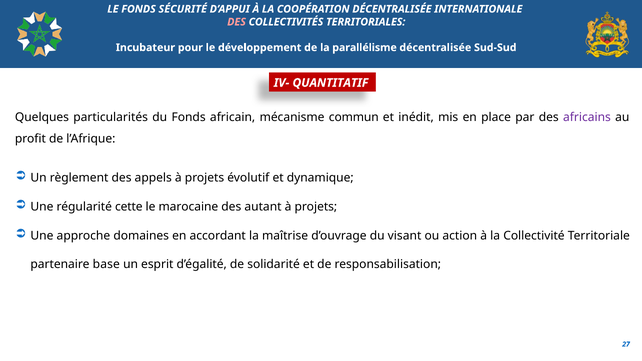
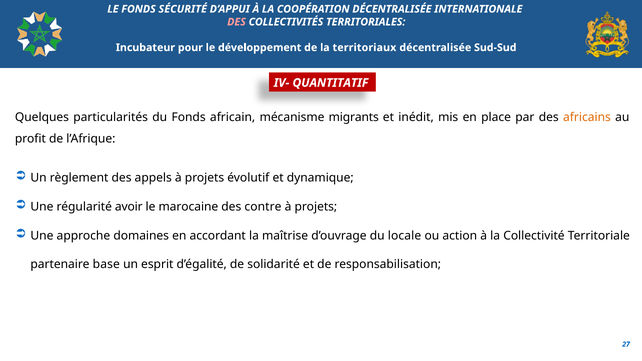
parallélisme: parallélisme -> territoriaux
commun: commun -> migrants
africains colour: purple -> orange
cette: cette -> avoir
autant: autant -> contre
visant: visant -> locale
